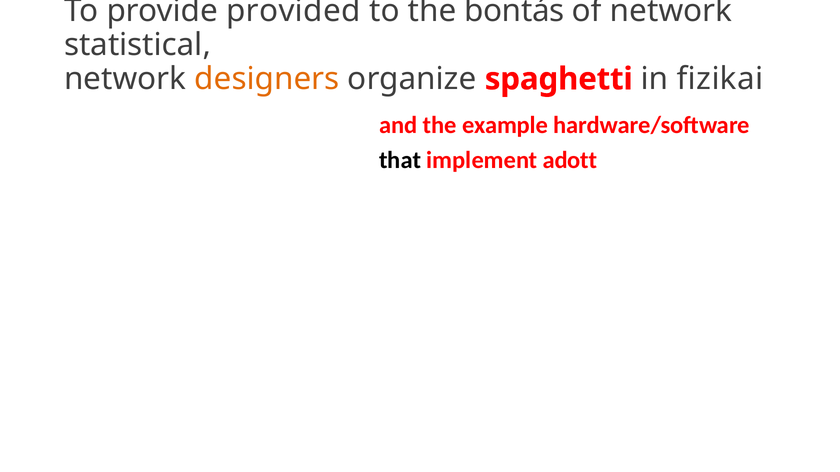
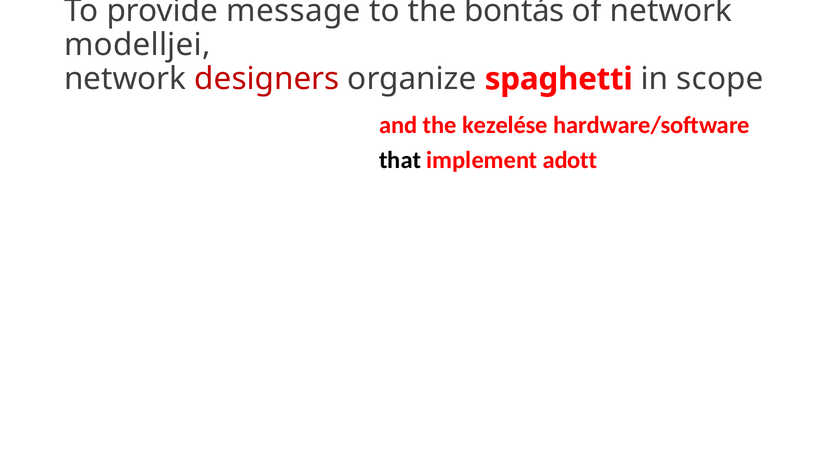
provided: provided -> message
statistical: statistical -> modelljei
designers colour: orange -> red
fizikai: fizikai -> scope
example: example -> kezelése
